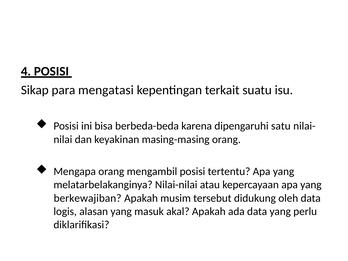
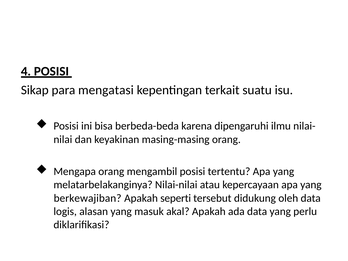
satu: satu -> ilmu
musim: musim -> seperti
